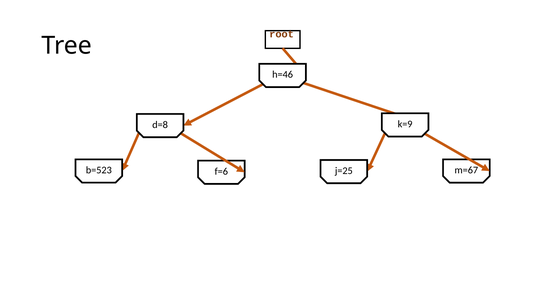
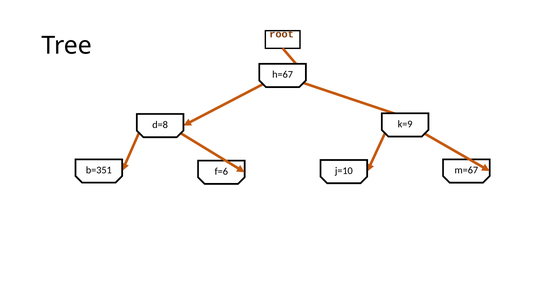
h=46: h=46 -> h=67
b=523: b=523 -> b=351
j=25: j=25 -> j=10
